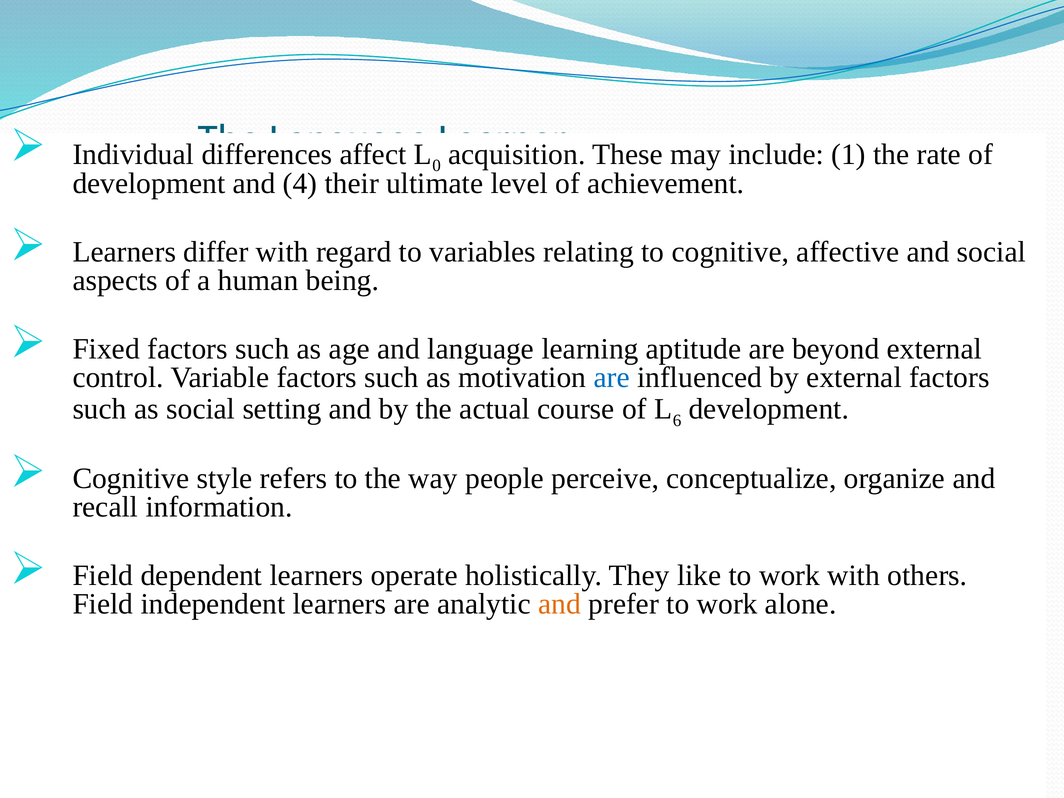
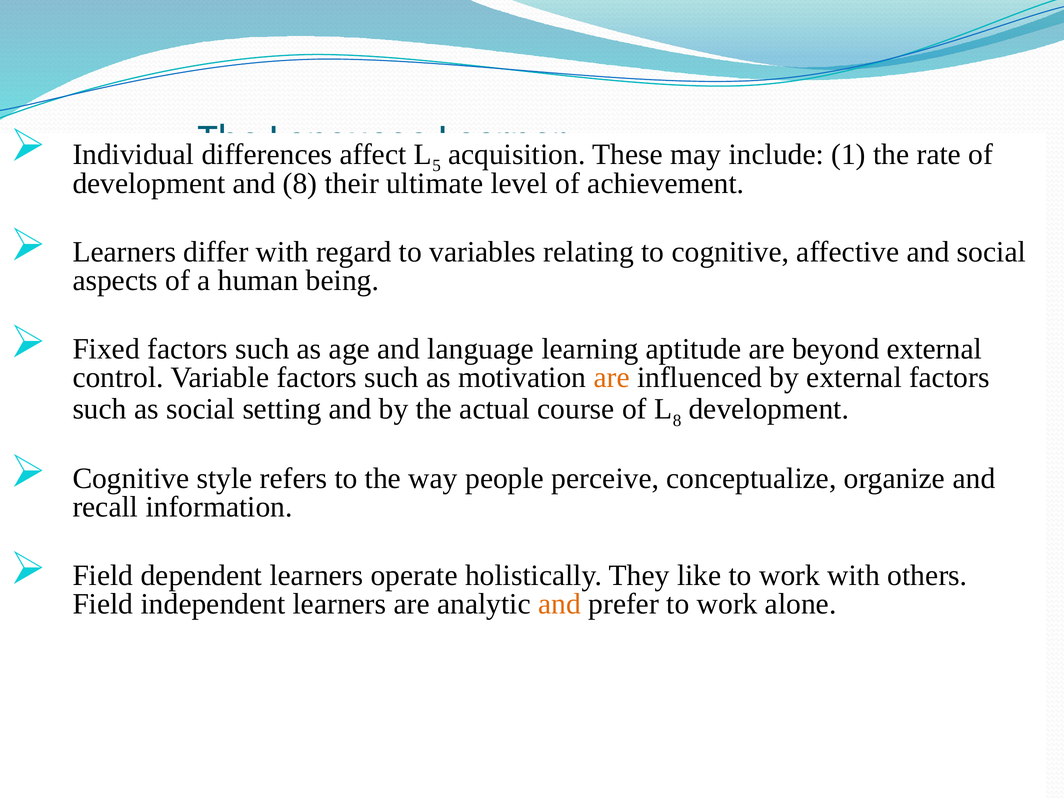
0: 0 -> 5
and 4: 4 -> 8
are at (612, 378) colour: blue -> orange
6 at (677, 421): 6 -> 8
